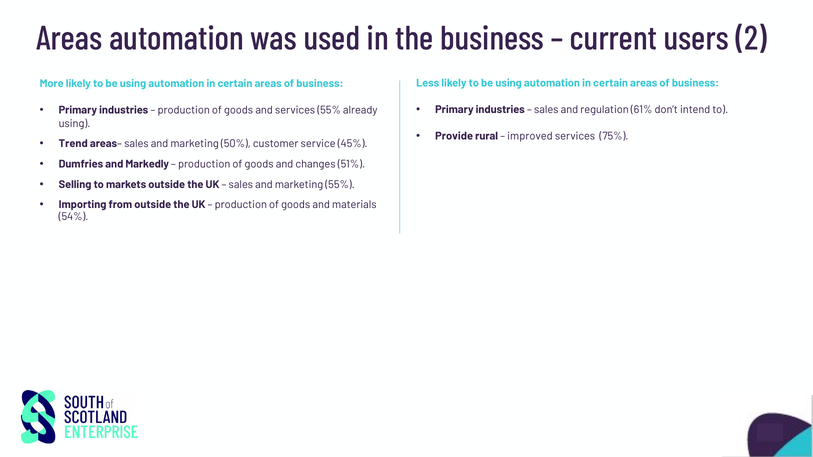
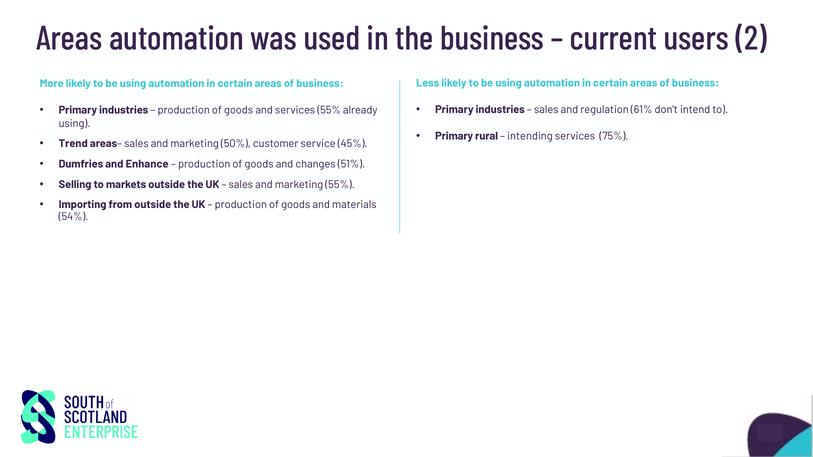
Provide at (454, 136): Provide -> Primary
improved: improved -> intending
Markedly: Markedly -> Enhance
